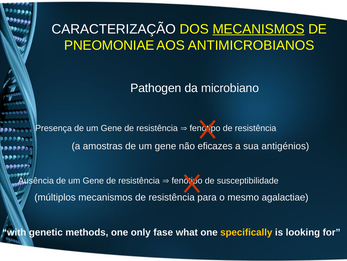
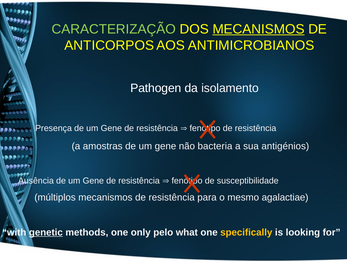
CARACTERIZAÇÃO colour: white -> light green
PNEOMONIAE: PNEOMONIAE -> ANTICORPOS
microbiano: microbiano -> isolamento
eficazes: eficazes -> bacteria
genetic underline: none -> present
fase: fase -> pelo
